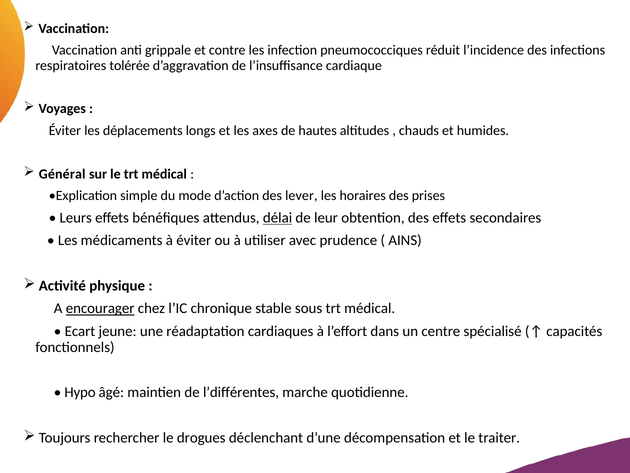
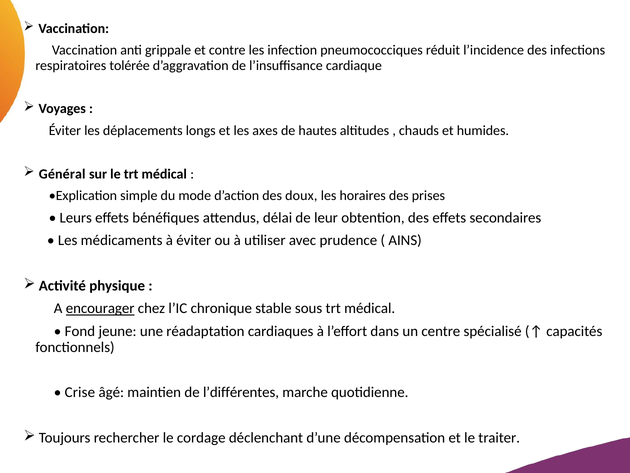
lever: lever -> doux
délai underline: present -> none
Ecart: Ecart -> Fond
Hypo: Hypo -> Crise
drogues: drogues -> cordage
